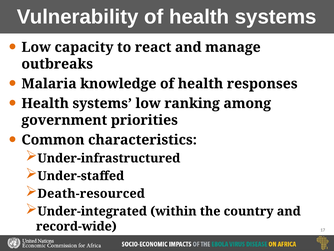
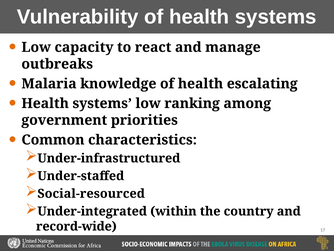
responses: responses -> escalating
Death-resourced: Death-resourced -> Social-resourced
